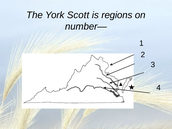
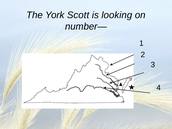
regions: regions -> looking
